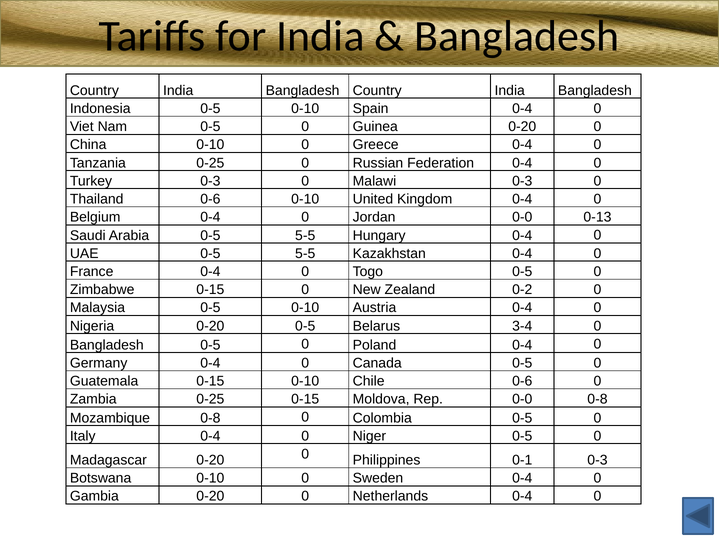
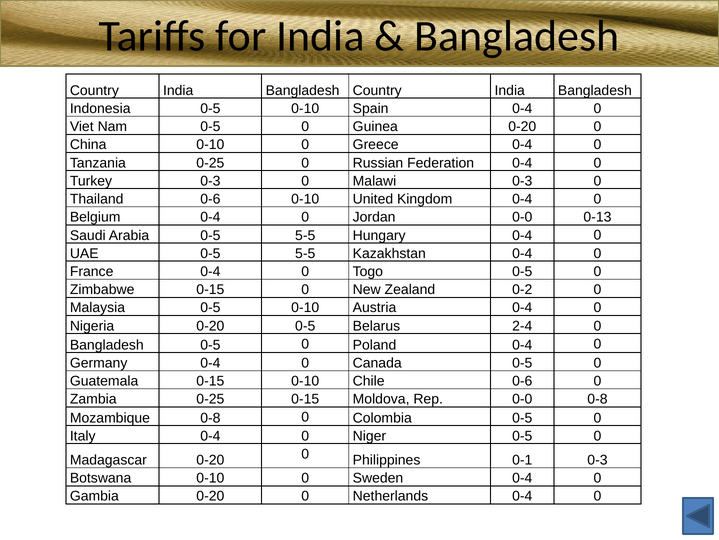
3-4: 3-4 -> 2-4
